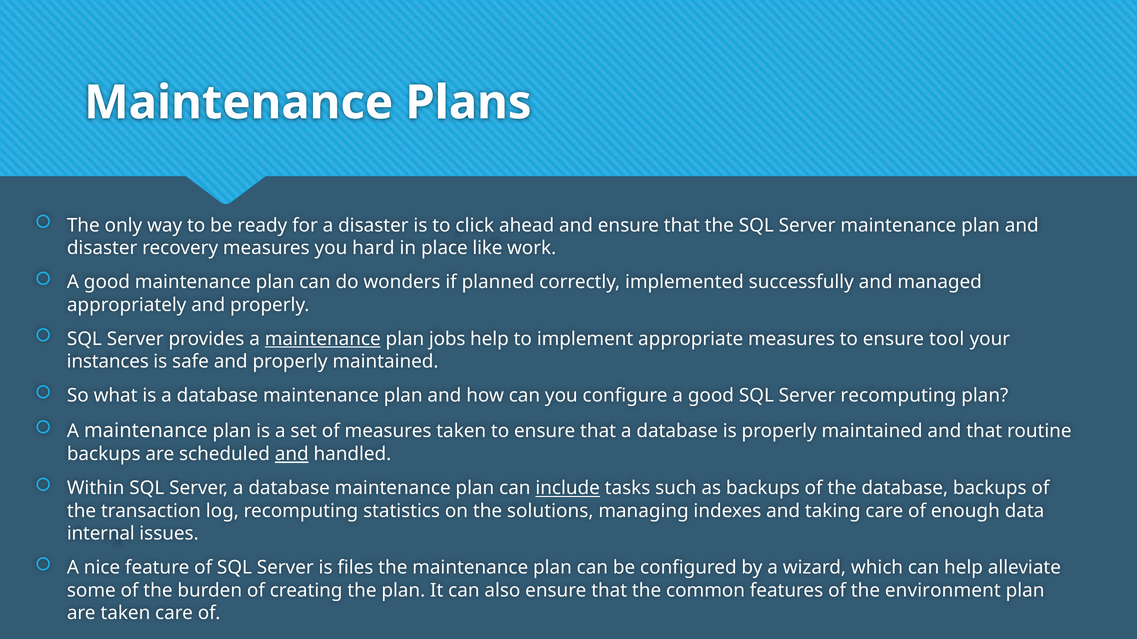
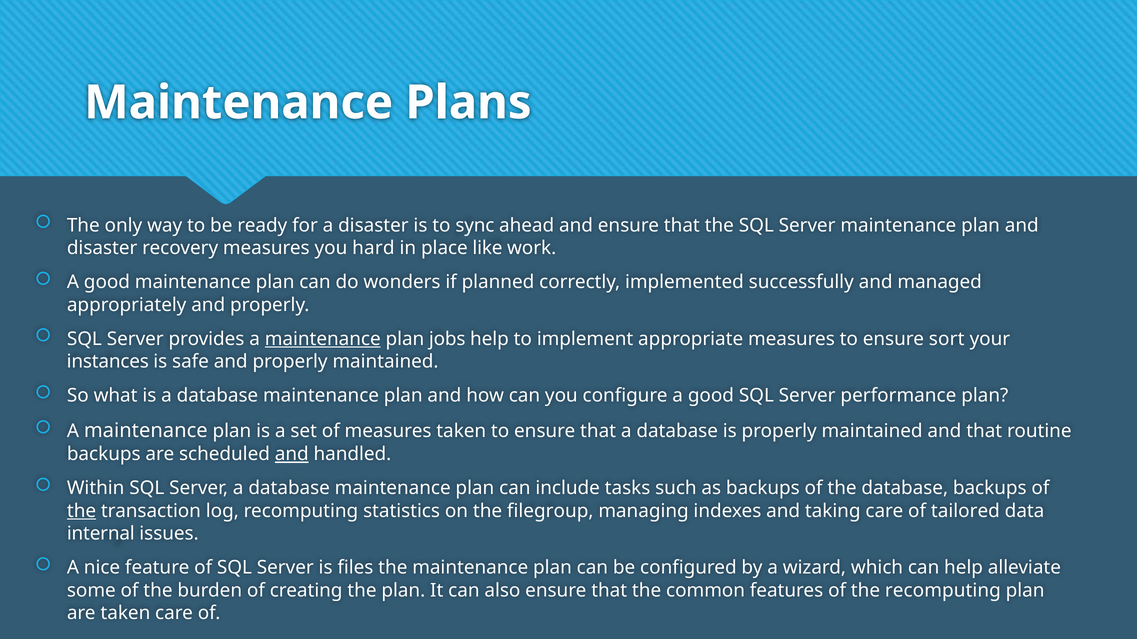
click: click -> sync
tool: tool -> sort
Server recomputing: recomputing -> performance
include underline: present -> none
the at (82, 511) underline: none -> present
solutions: solutions -> filegroup
enough: enough -> tailored
the environment: environment -> recomputing
